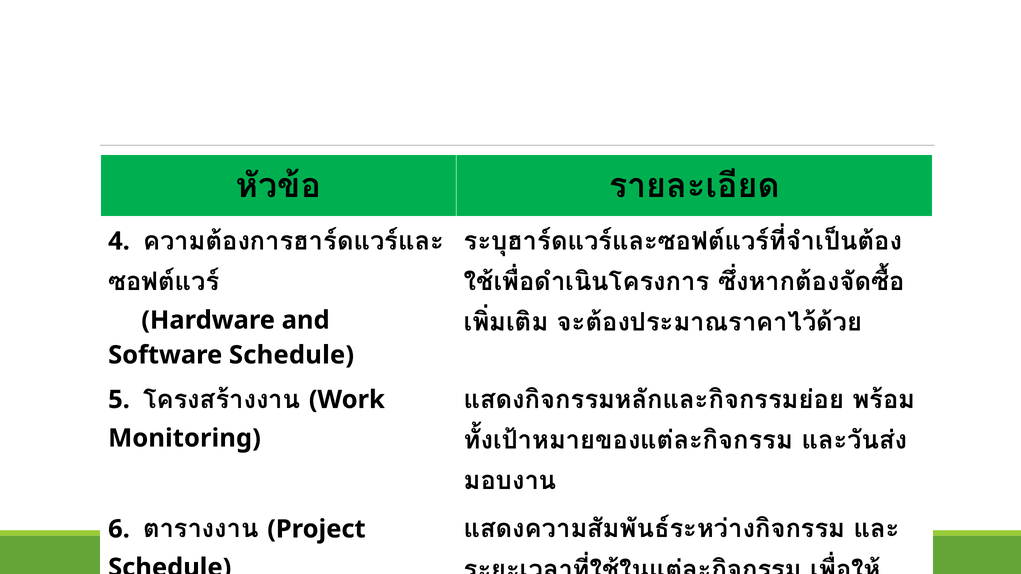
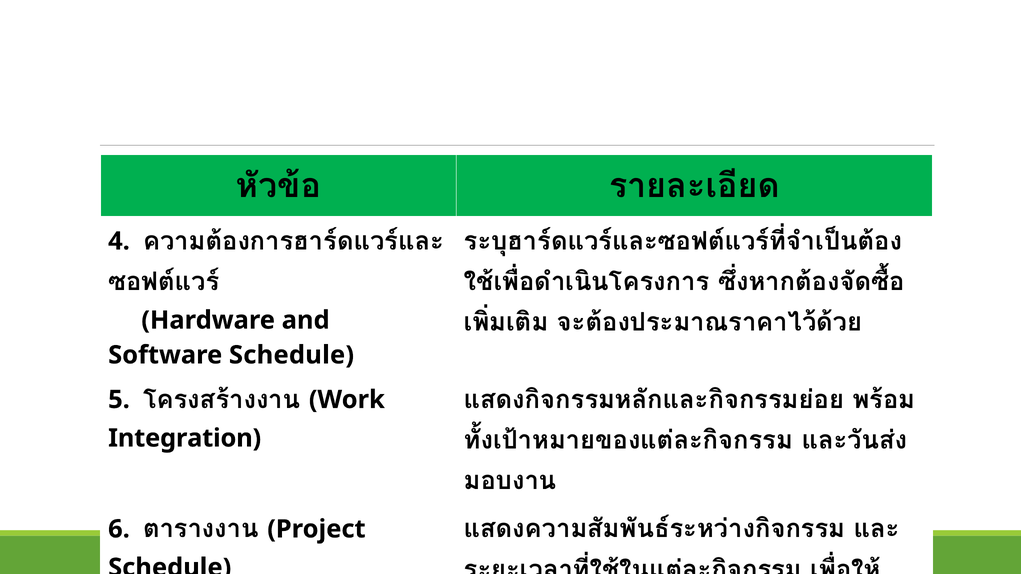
Monitoring at (184, 438): Monitoring -> Integration
